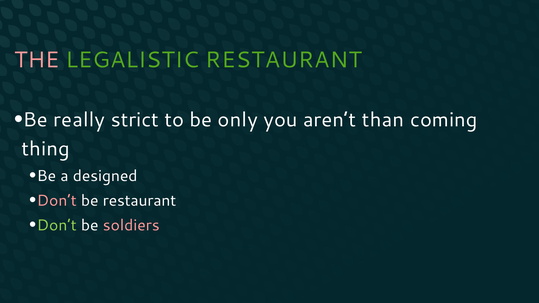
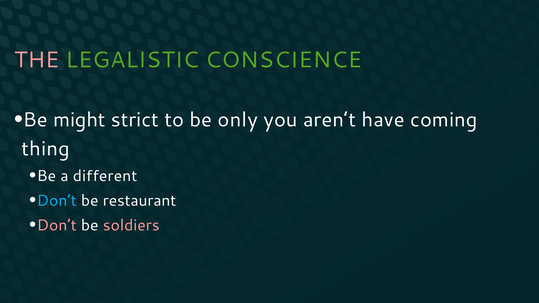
LEGALISTIC RESTAURANT: RESTAURANT -> CONSCIENCE
really: really -> might
than: than -> have
designed: designed -> different
Don’t at (57, 201) colour: pink -> light blue
Don’t at (57, 225) colour: light green -> pink
